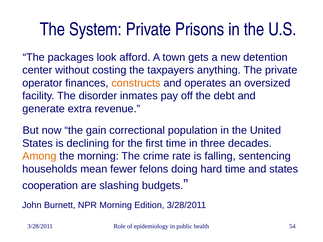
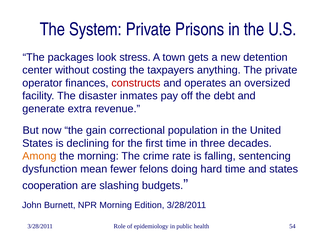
afford: afford -> stress
constructs colour: orange -> red
disorder: disorder -> disaster
households: households -> dysfunction
